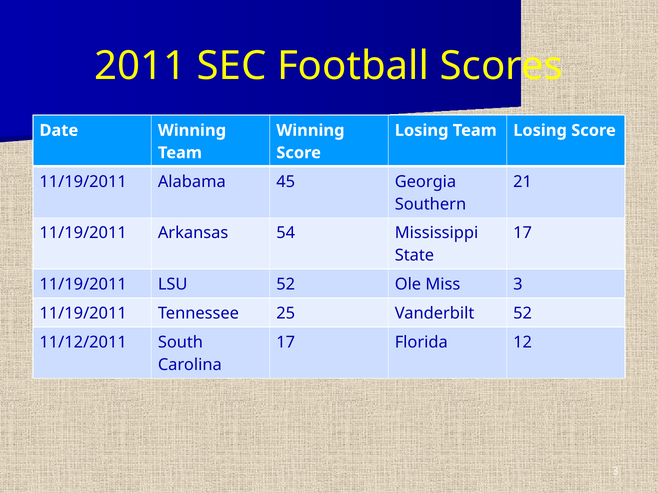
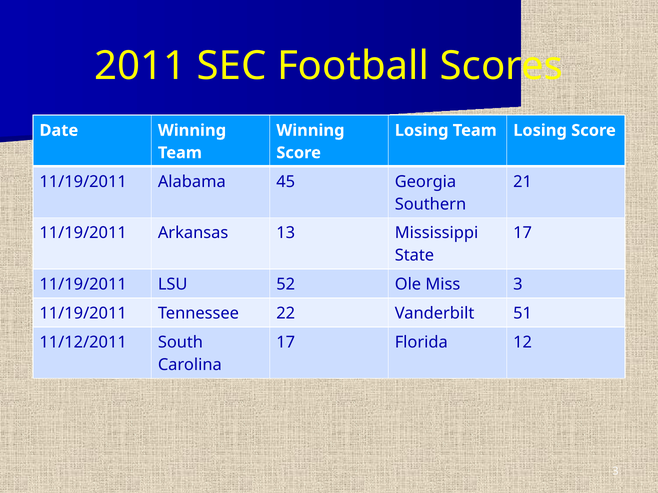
54: 54 -> 13
25: 25 -> 22
Vanderbilt 52: 52 -> 51
